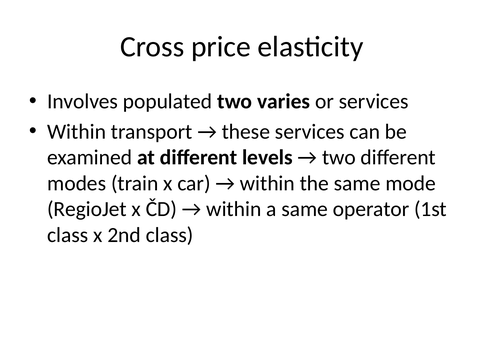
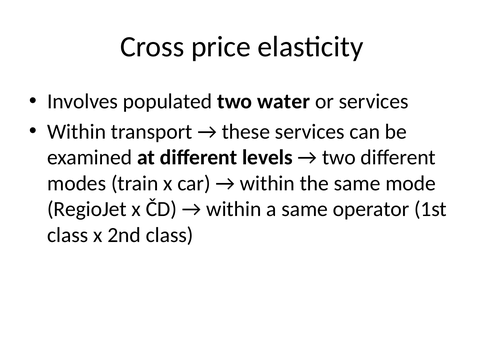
varies: varies -> water
